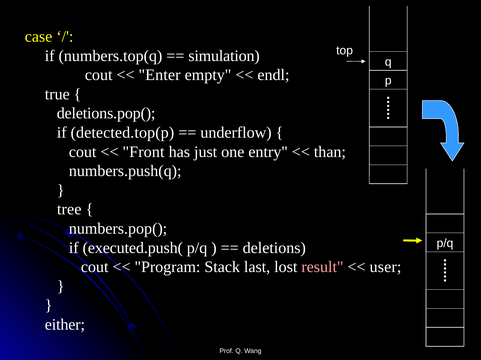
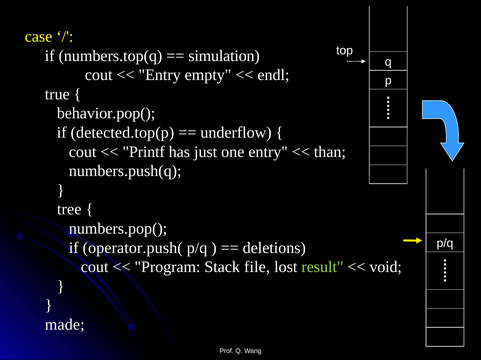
Enter at (160, 75): Enter -> Entry
deletions.pop(: deletions.pop( -> behavior.pop(
Front: Front -> Printf
executed.push(: executed.push( -> operator.push(
last: last -> file
result colour: pink -> light green
user: user -> void
either: either -> made
